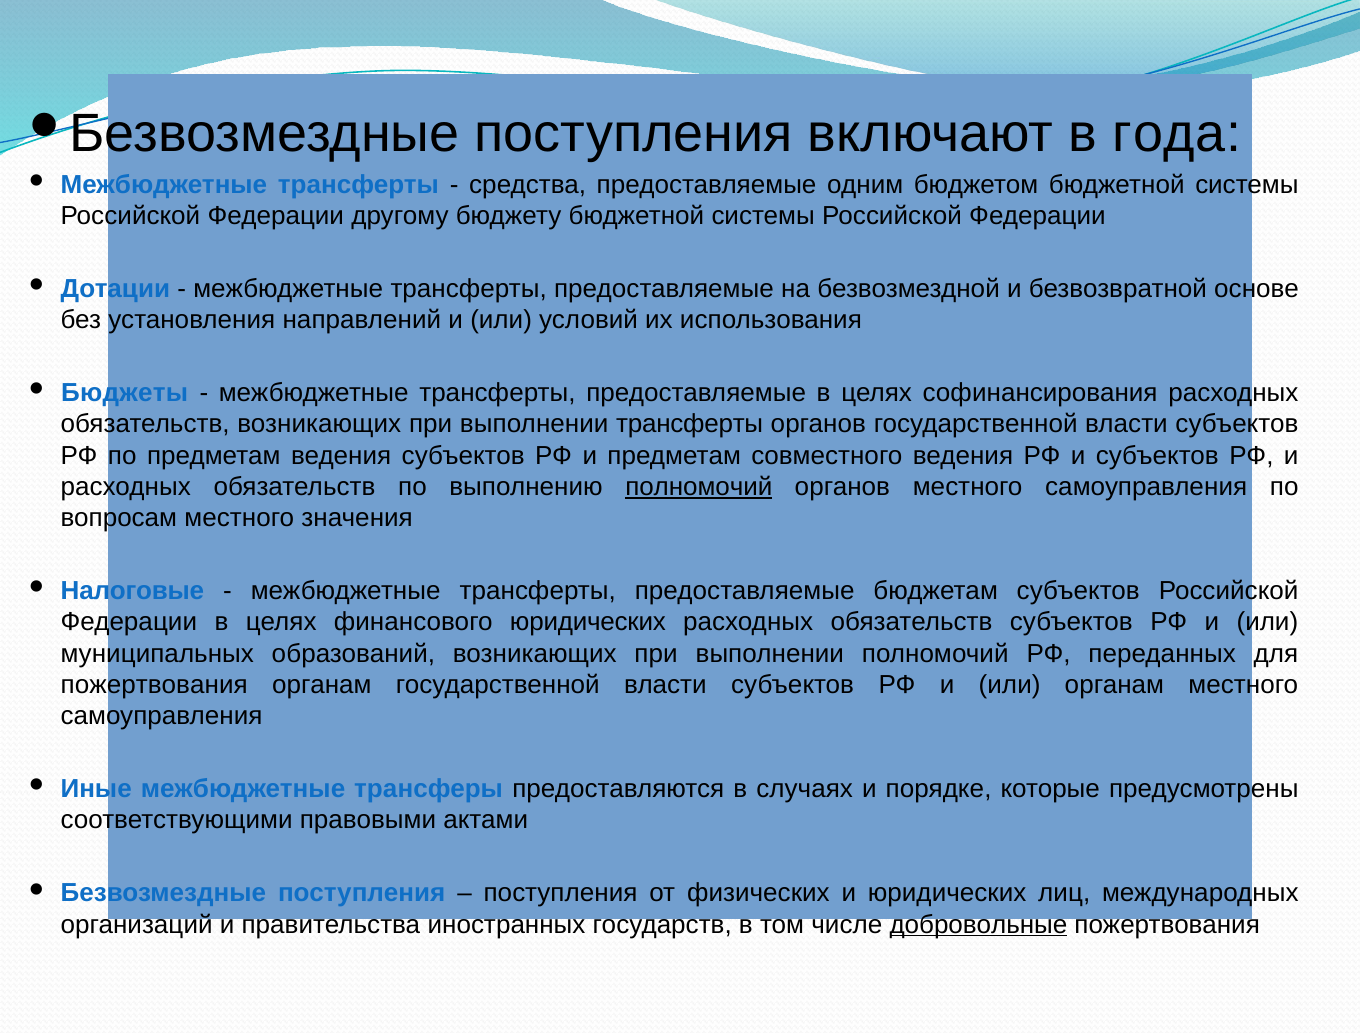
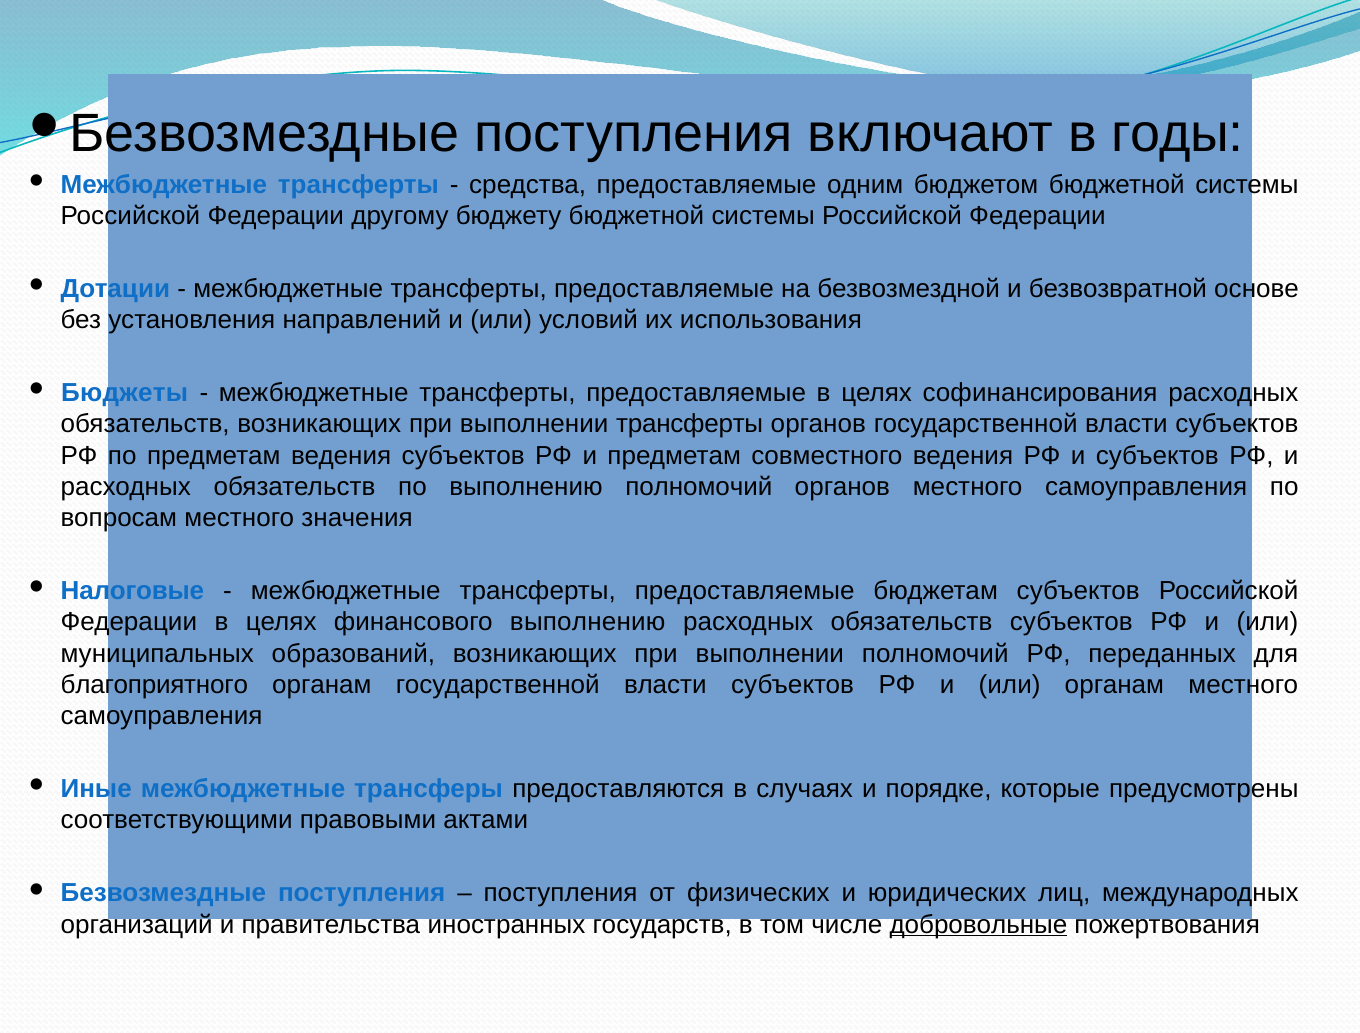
года: года -> годы
полномочий at (699, 487) underline: present -> none
финансового юридических: юридических -> выполнению
пожертвования at (154, 685): пожертвования -> благоприятного
